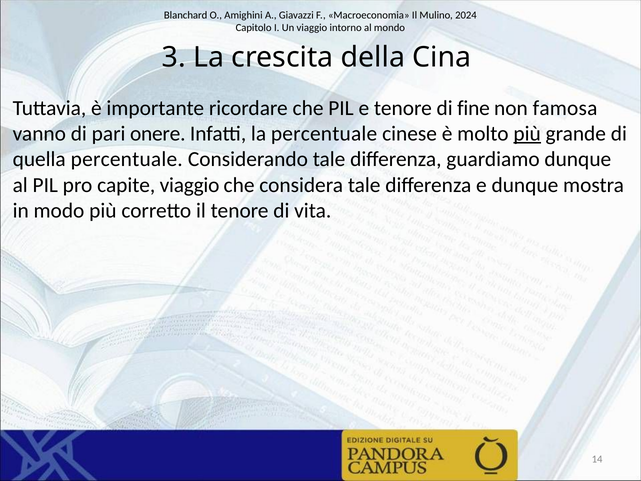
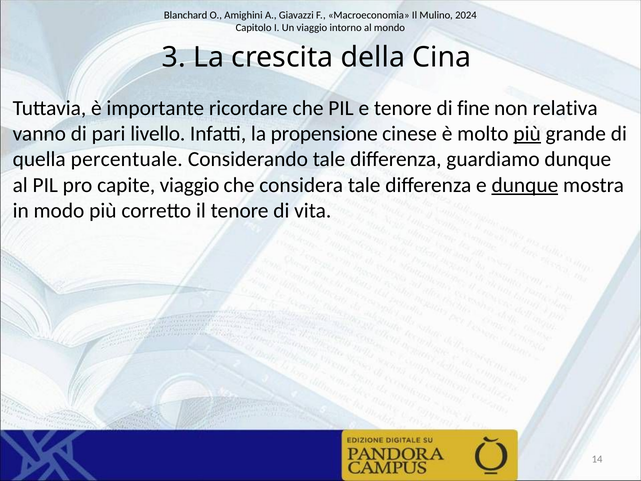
famosa: famosa -> relativa
onere: onere -> livello
la percentuale: percentuale -> propensione
dunque at (525, 185) underline: none -> present
